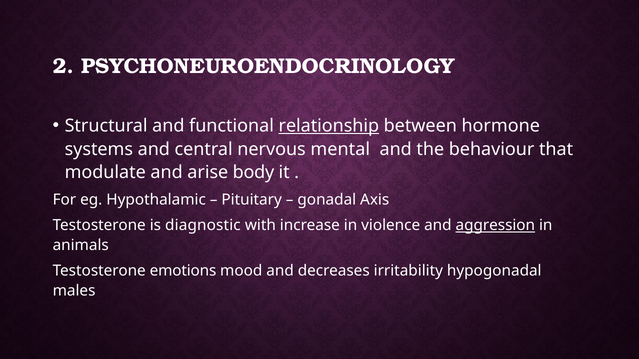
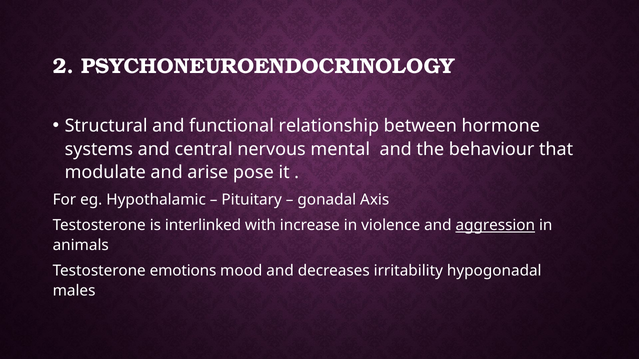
relationship underline: present -> none
body: body -> pose
diagnostic: diagnostic -> interlinked
